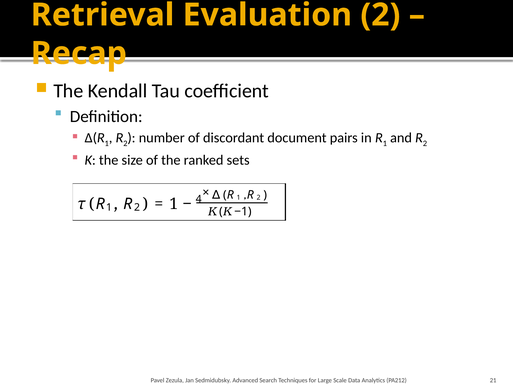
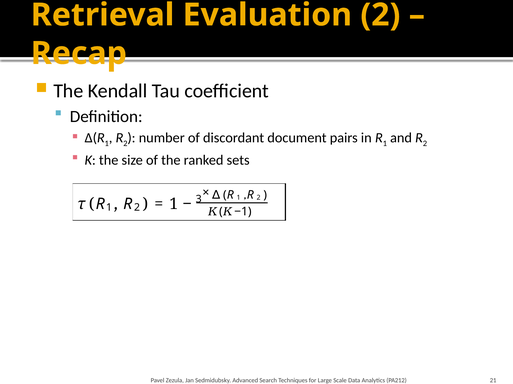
4: 4 -> 3
